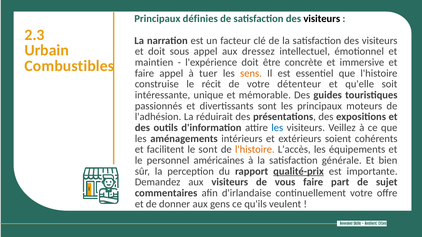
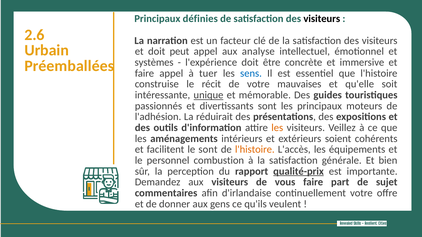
2.3: 2.3 -> 2.6
sous: sous -> peut
dressez: dressez -> analyse
maintien: maintien -> systèmes
Combustibles: Combustibles -> Préemballées
sens colour: orange -> blue
détenteur: détenteur -> mauvaises
unique underline: none -> present
les at (277, 128) colour: blue -> orange
américaines: américaines -> combustion
